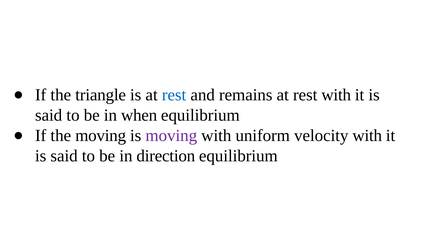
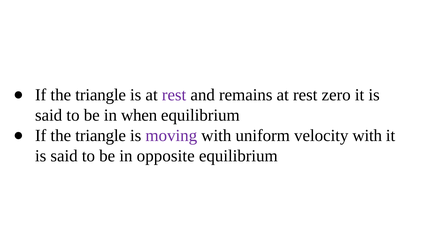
rest at (174, 95) colour: blue -> purple
rest with: with -> zero
moving at (101, 136): moving -> triangle
direction: direction -> opposite
